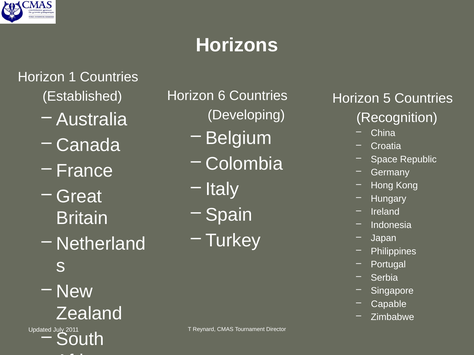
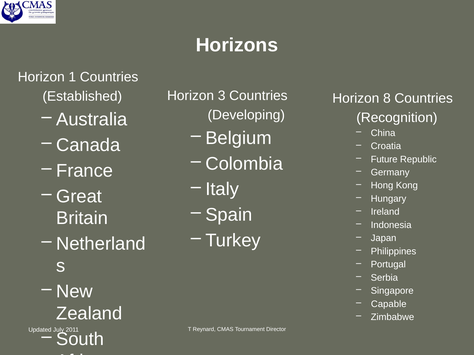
6: 6 -> 3
5: 5 -> 8
Space: Space -> Future
